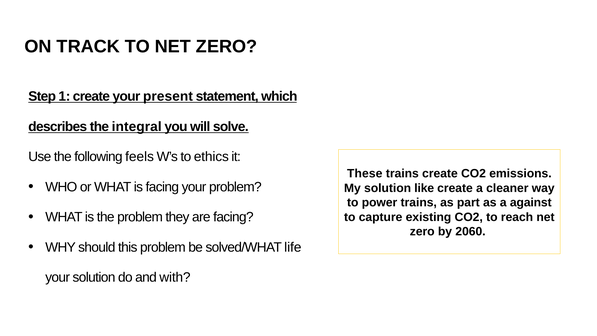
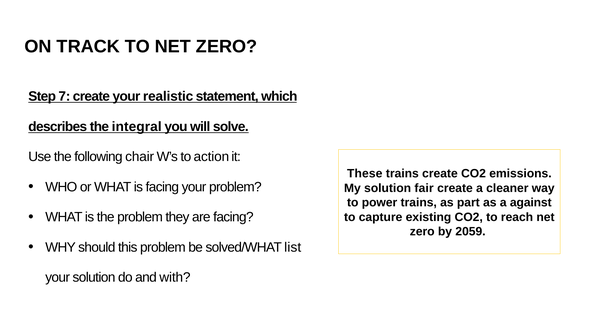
1: 1 -> 7
present: present -> realistic
feels: feels -> chair
ethics: ethics -> action
like: like -> fair
2060: 2060 -> 2059
life: life -> list
